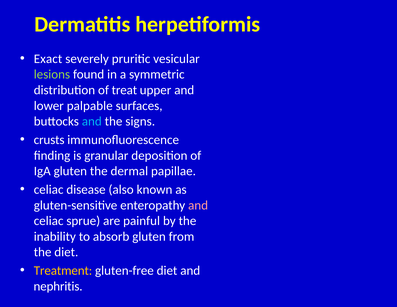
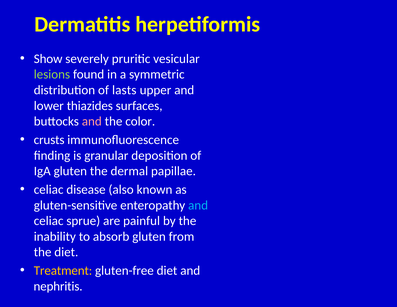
Exact: Exact -> Show
treat: treat -> lasts
palpable: palpable -> thiazides
and at (92, 121) colour: light blue -> pink
signs: signs -> color
and at (198, 205) colour: pink -> light blue
